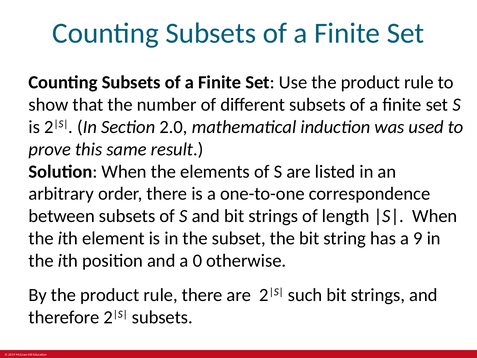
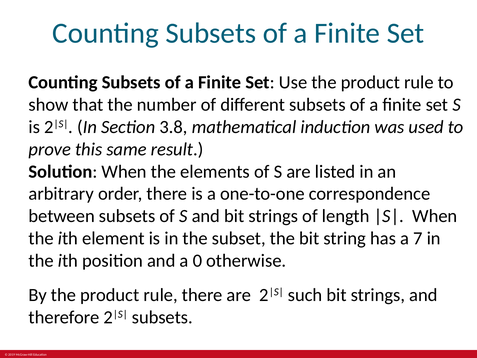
2.0: 2.0 -> 3.8
9: 9 -> 7
